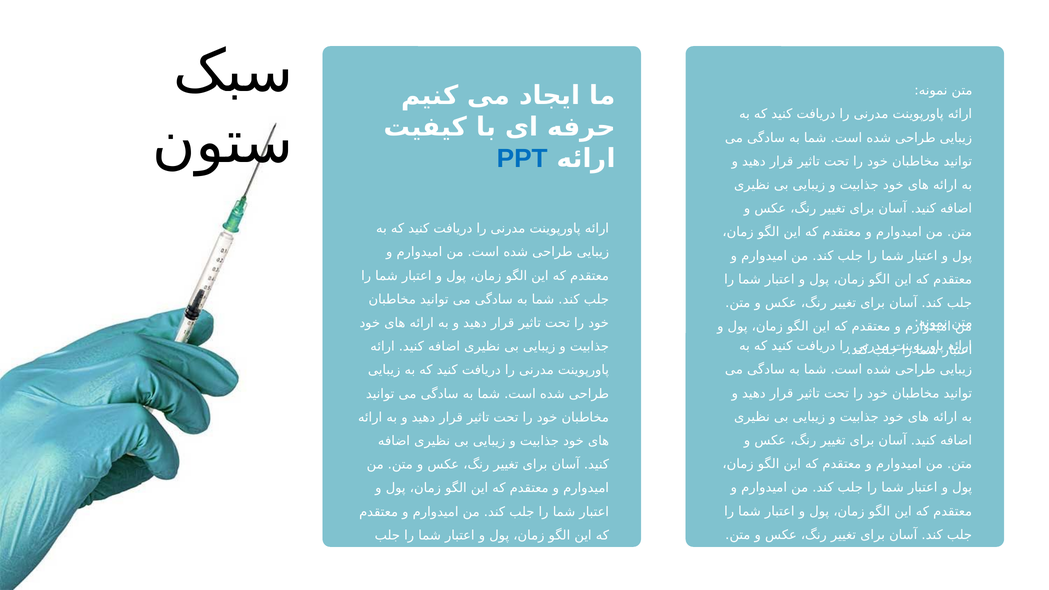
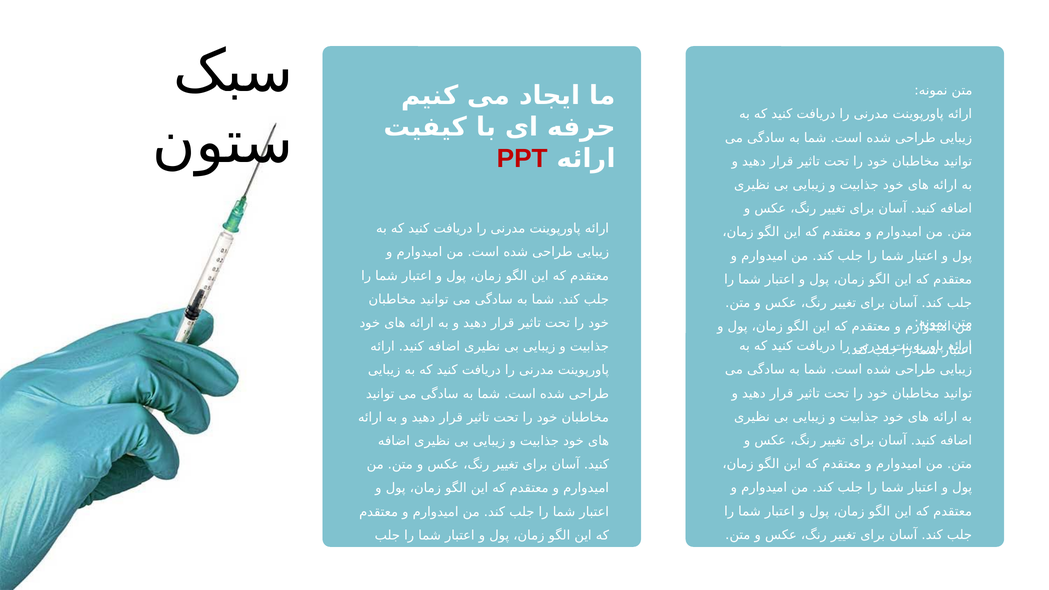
PPT colour: blue -> red
